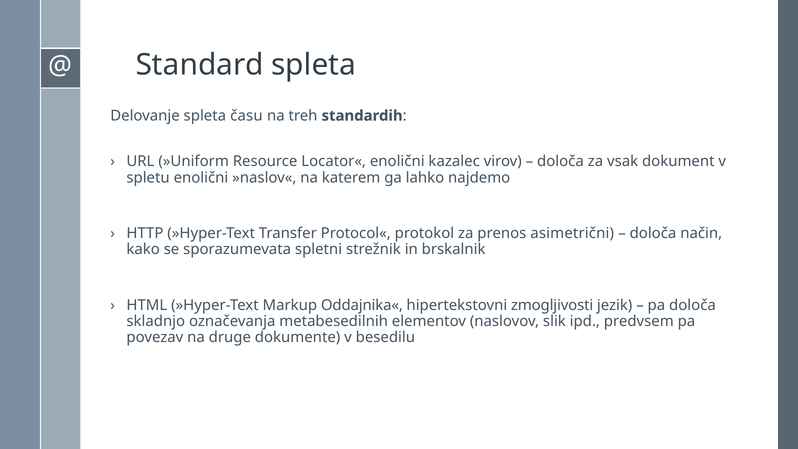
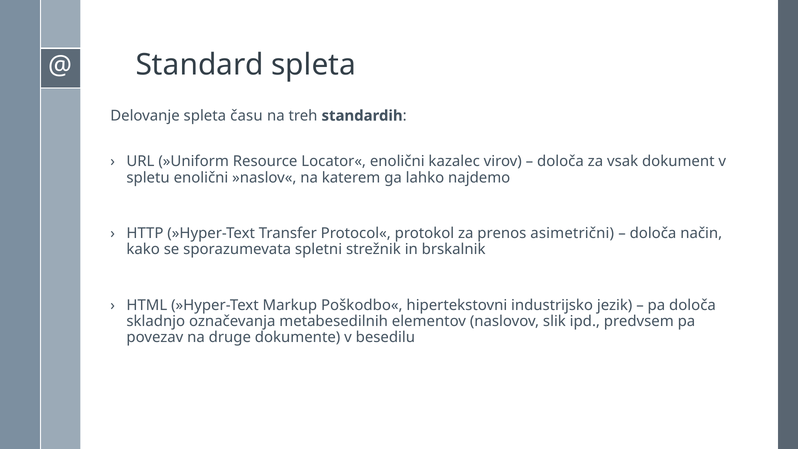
Oddajnika«: Oddajnika« -> Poškodbo«
zmogljivosti: zmogljivosti -> industrijsko
